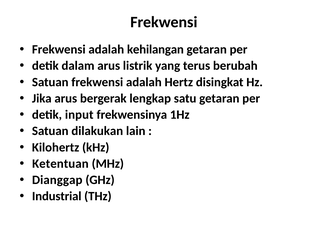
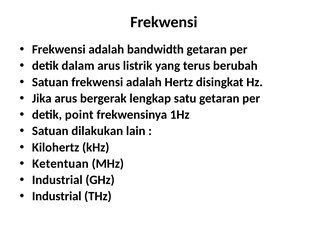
kehilangan: kehilangan -> bandwidth
input: input -> point
Dianggap at (57, 180): Dianggap -> Industrial
